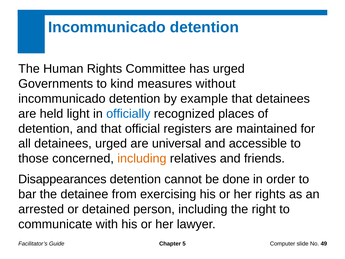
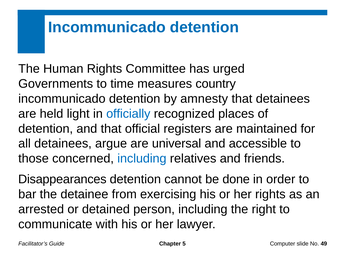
kind: kind -> time
without: without -> country
example: example -> amnesty
detainees urged: urged -> argue
including at (142, 158) colour: orange -> blue
